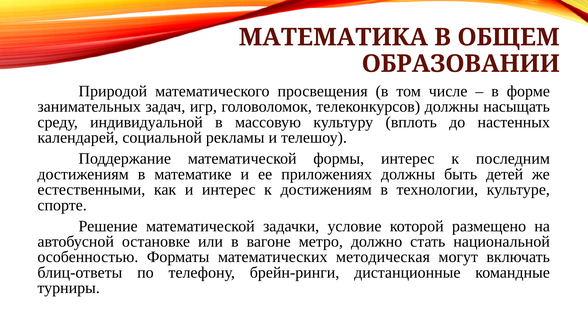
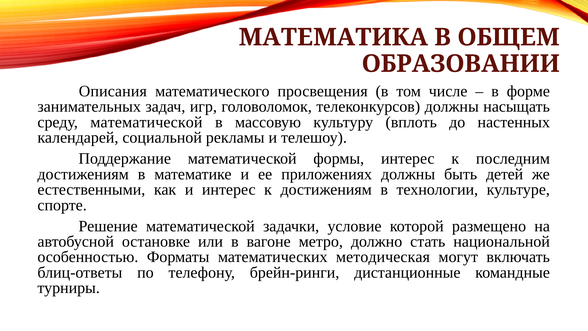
Природой: Природой -> Описания
среду индивидуальной: индивидуальной -> математической
